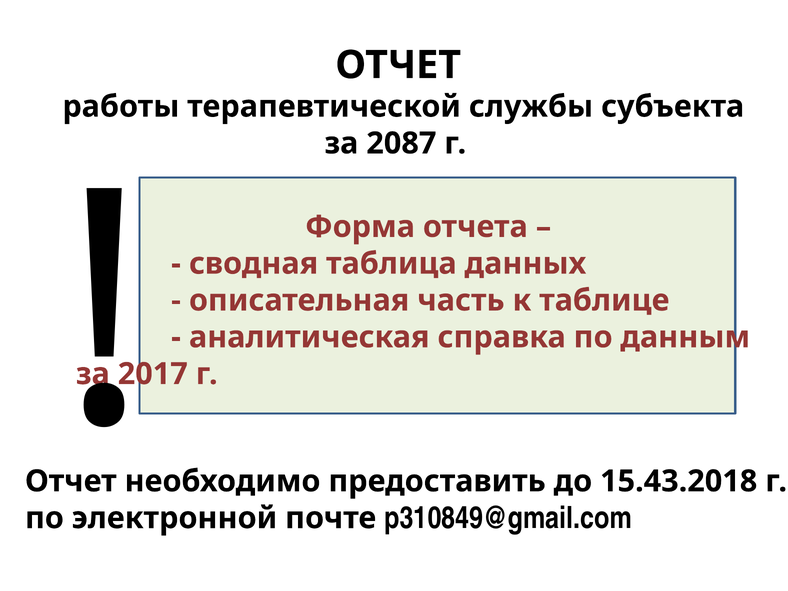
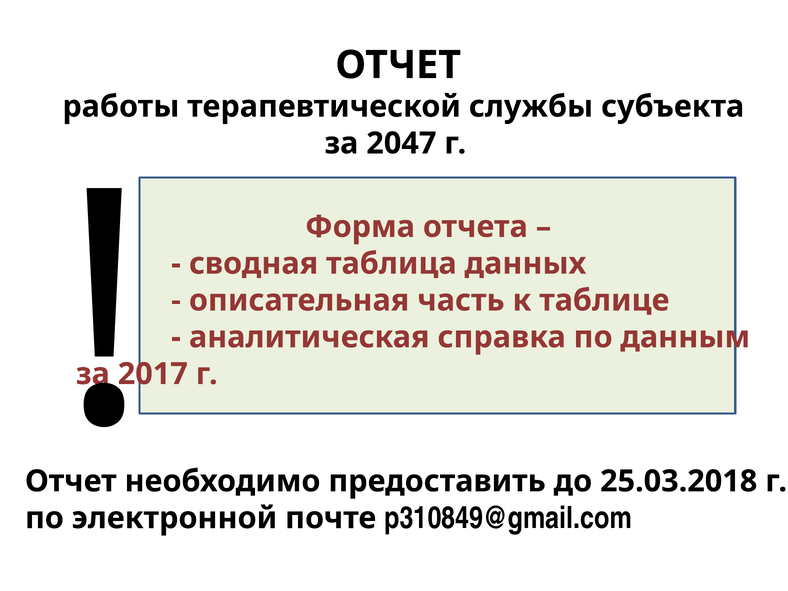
2087: 2087 -> 2047
15.43.2018: 15.43.2018 -> 25.03.2018
